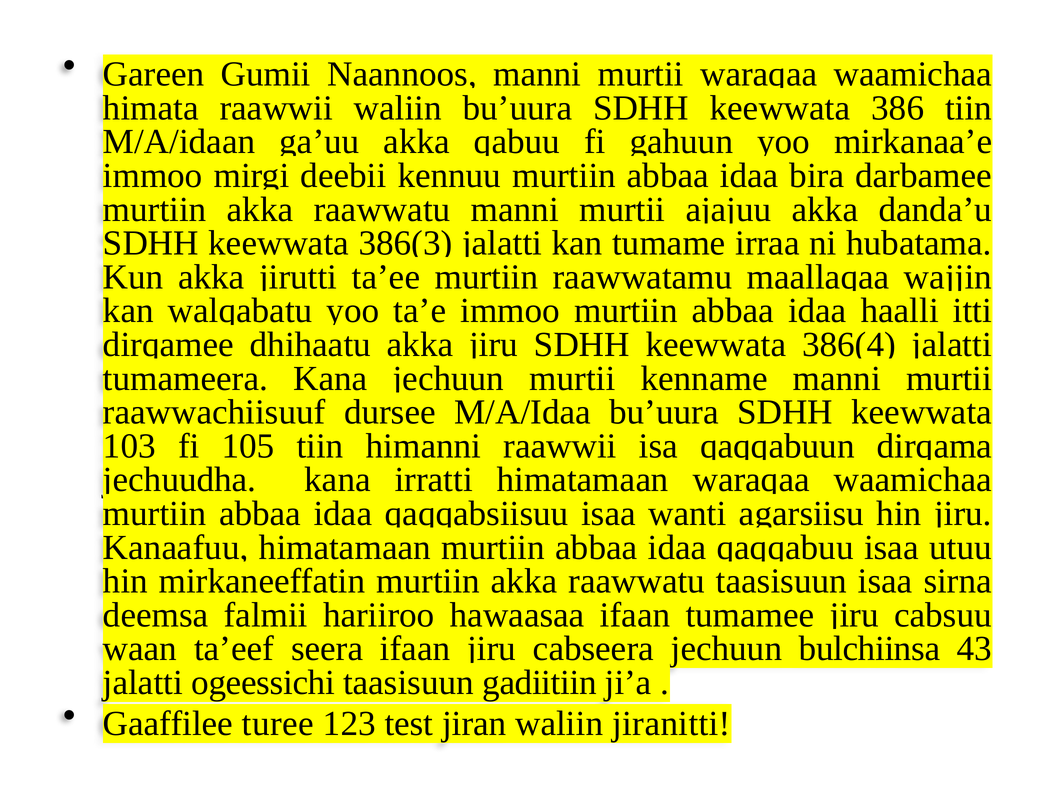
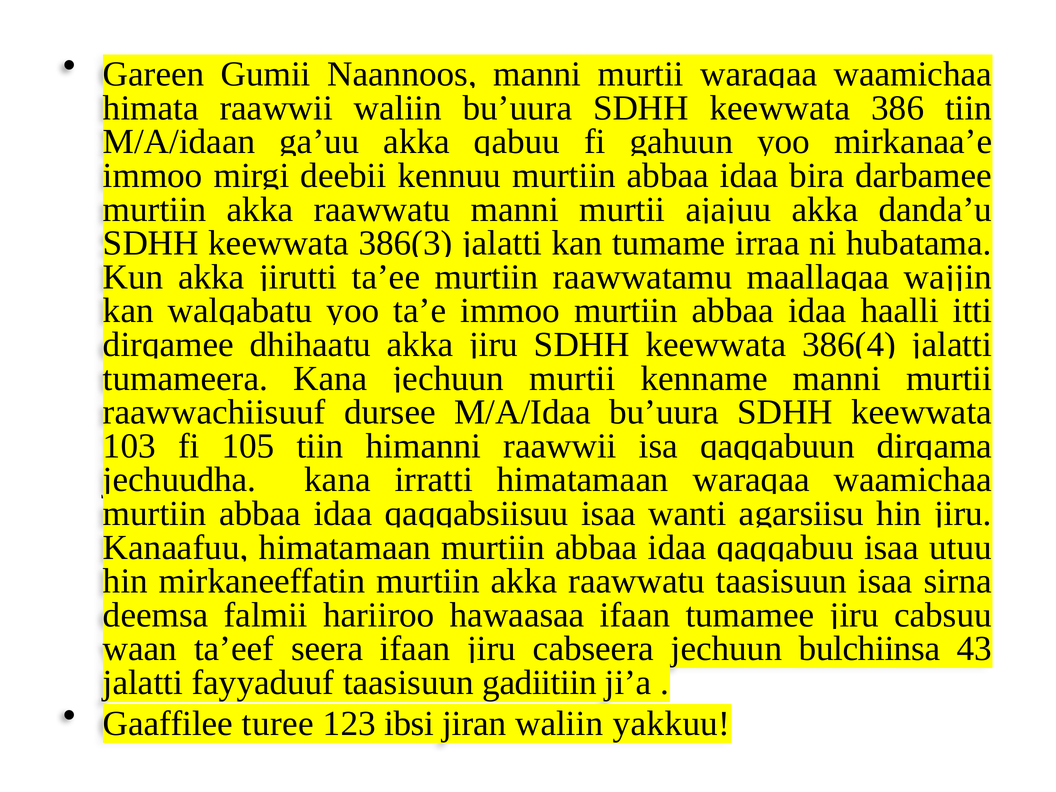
ogeessichi: ogeessichi -> fayyaduuf
test: test -> ibsi
jiranitti: jiranitti -> yakkuu
